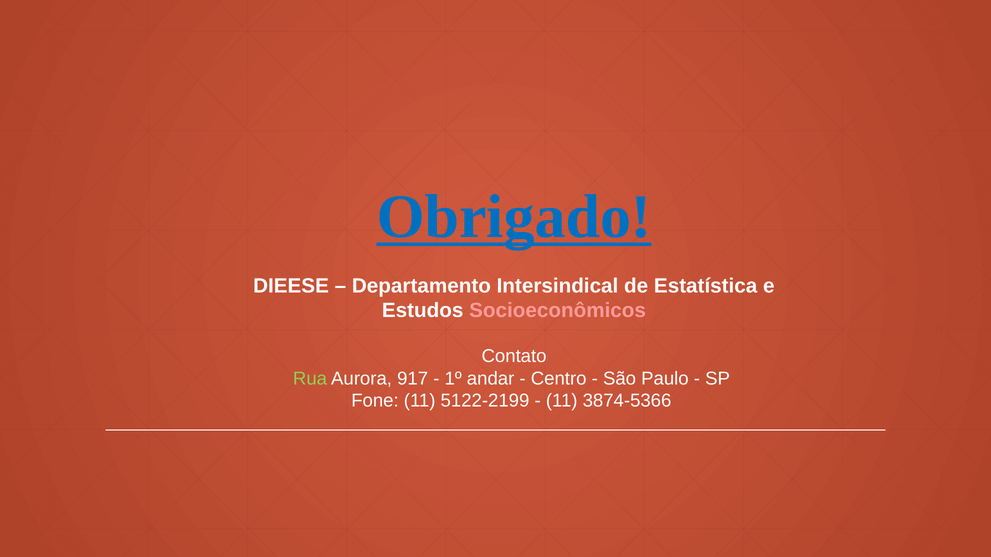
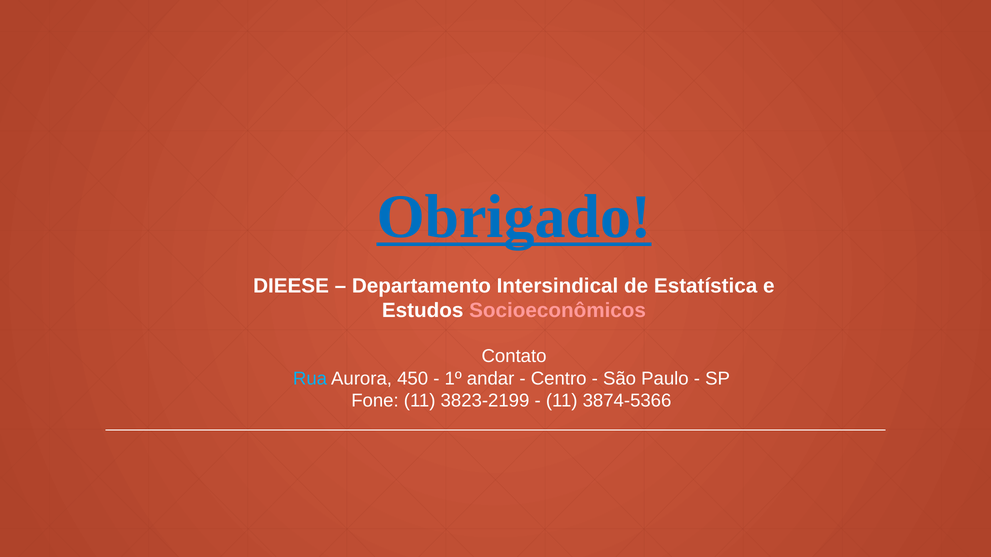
Rua colour: light green -> light blue
917: 917 -> 450
5122-2199: 5122-2199 -> 3823-2199
